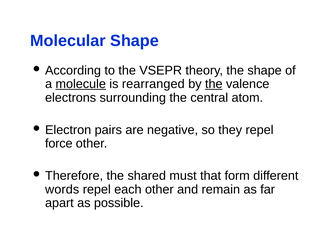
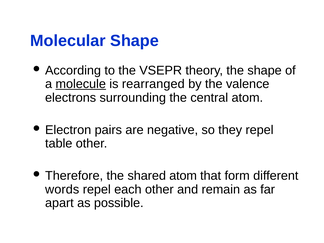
the at (214, 84) underline: present -> none
force: force -> table
shared must: must -> atom
